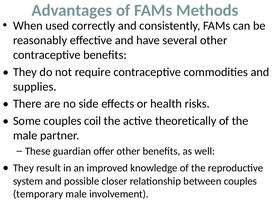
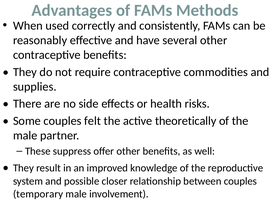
coil: coil -> felt
guardian: guardian -> suppress
